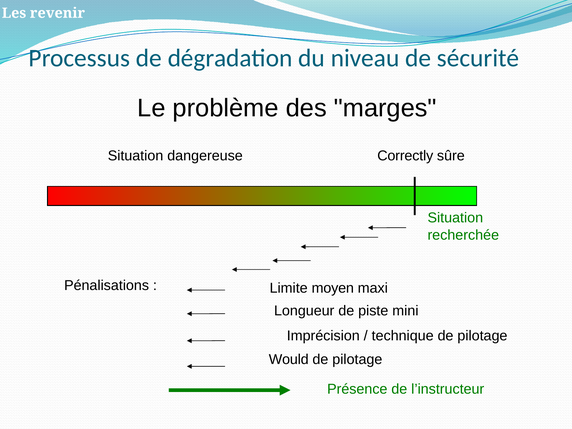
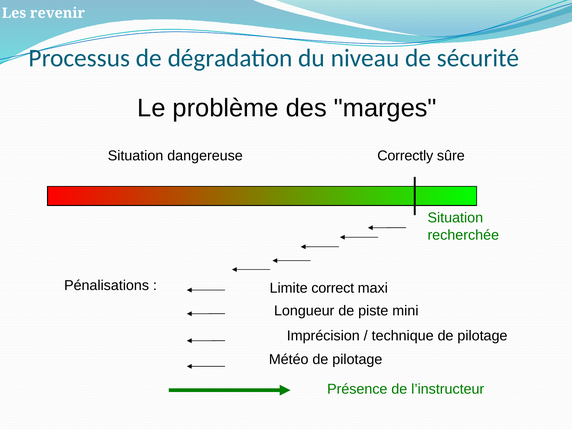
moyen: moyen -> correct
Would: Would -> Météo
